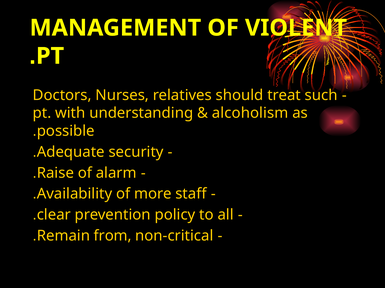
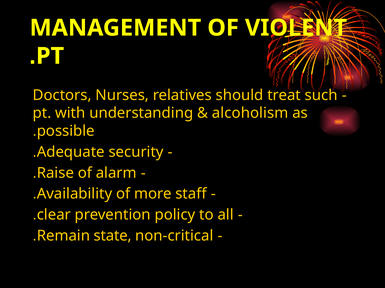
from: from -> state
